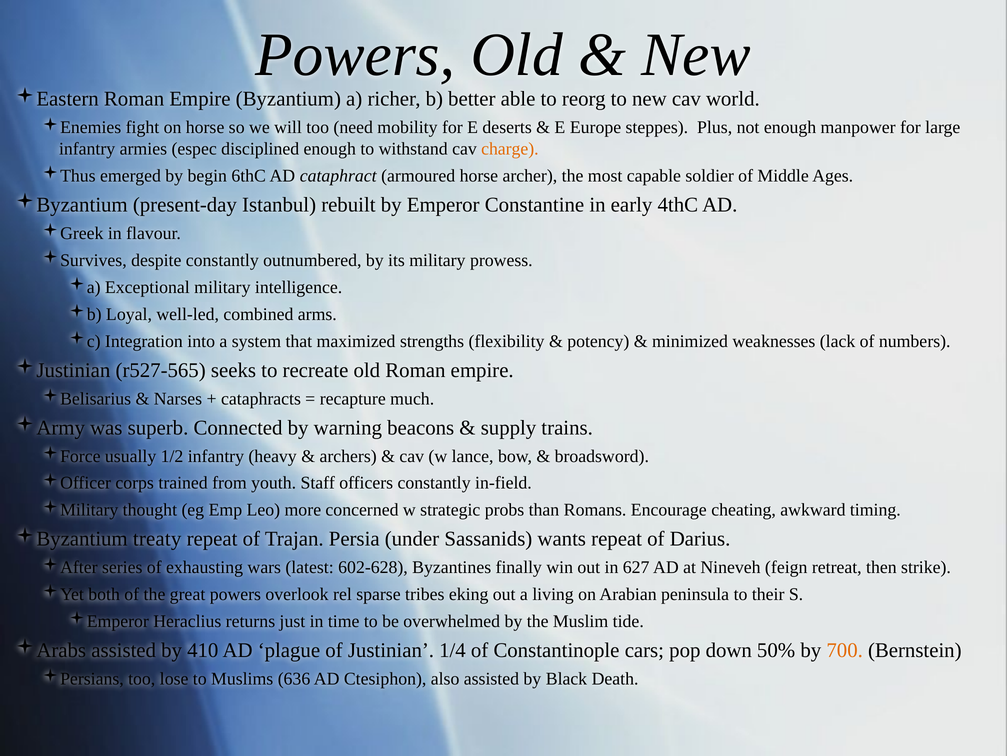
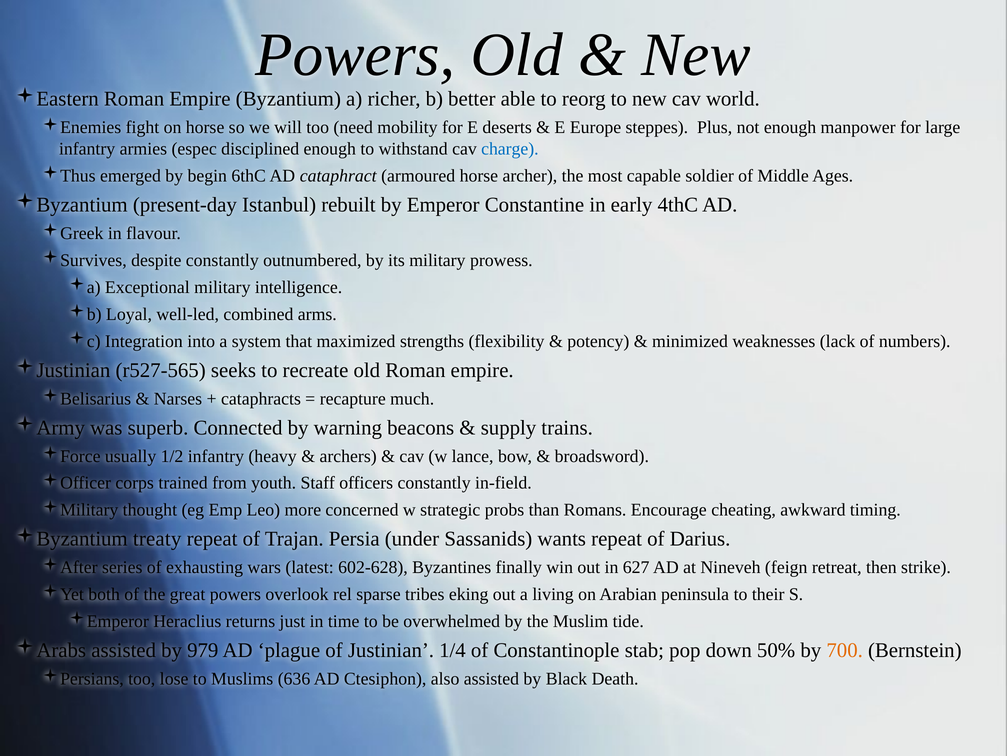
charge colour: orange -> blue
410: 410 -> 979
cars: cars -> stab
